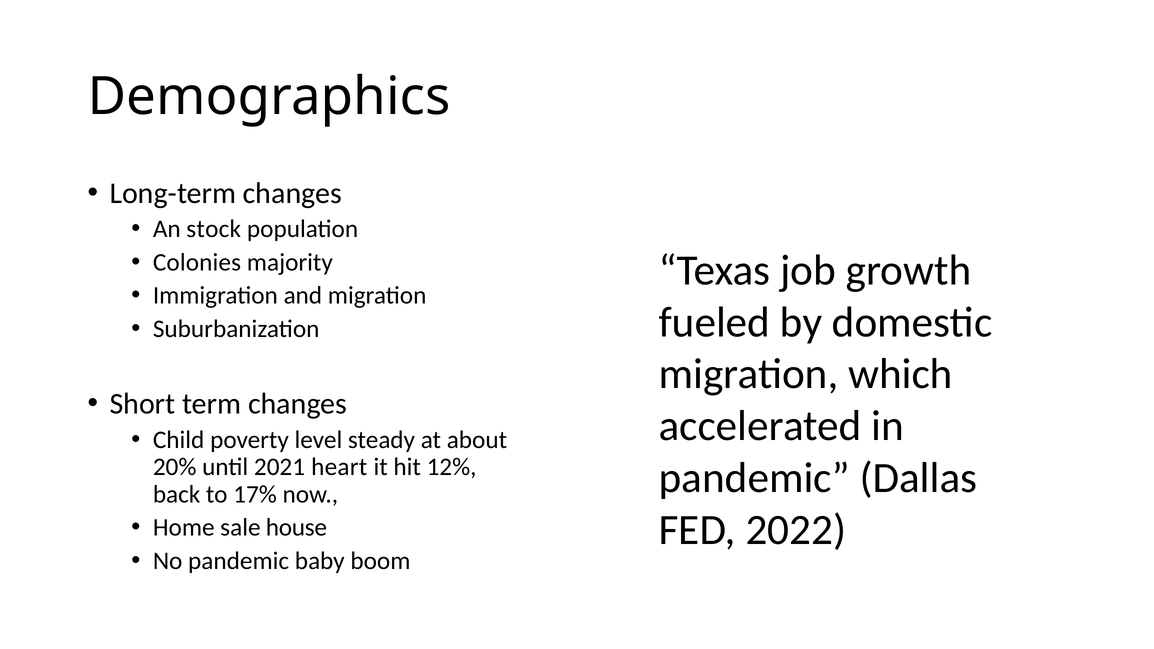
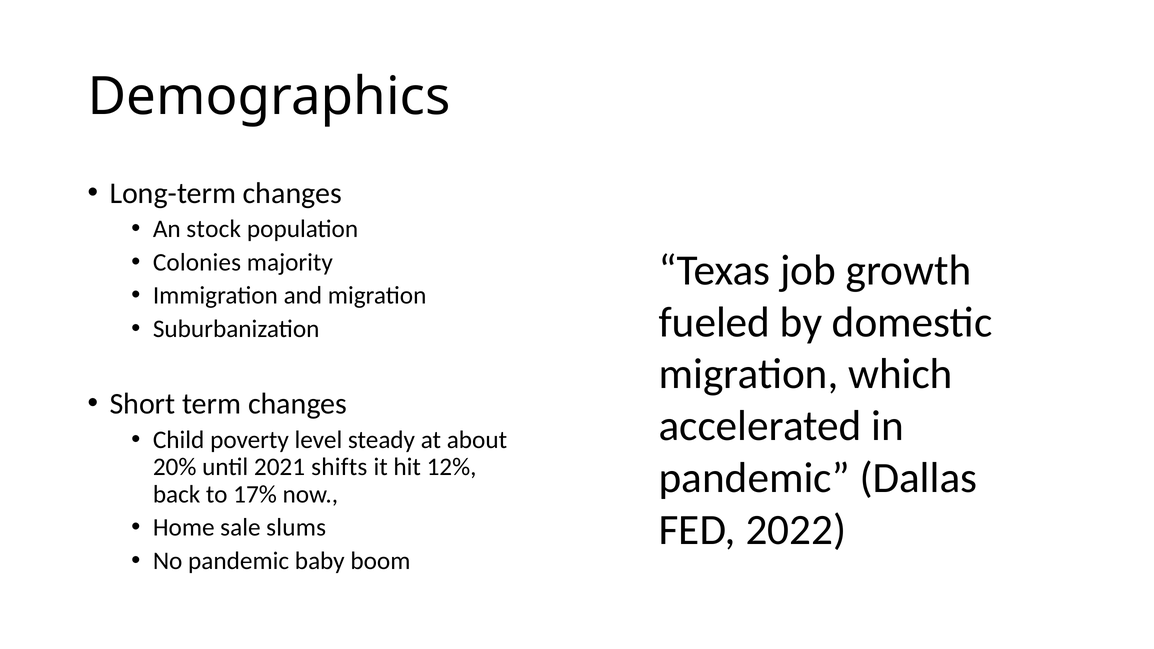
heart: heart -> shifts
house: house -> slums
